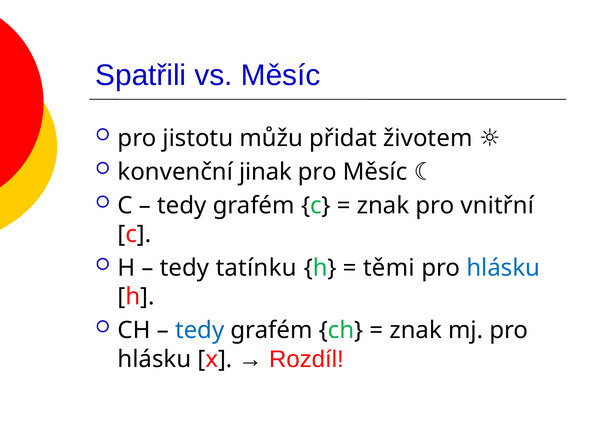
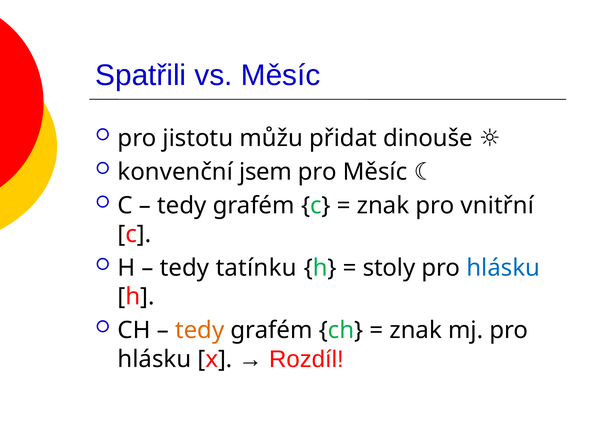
životem: životem -> dinouše
jinak: jinak -> jsem
těmi: těmi -> stoly
tedy at (200, 330) colour: blue -> orange
